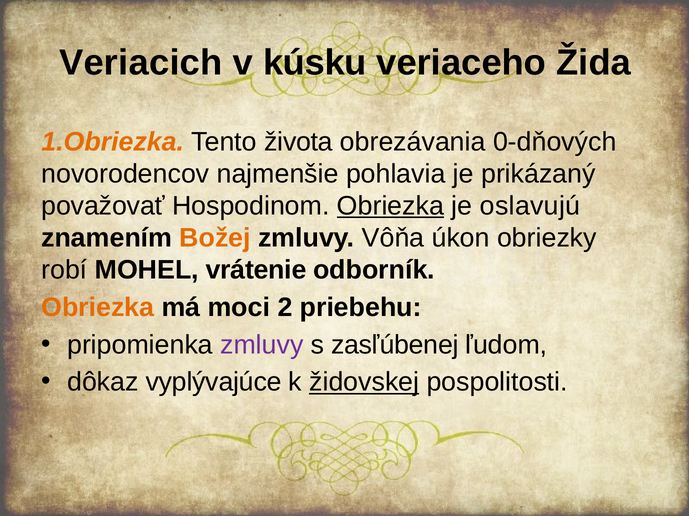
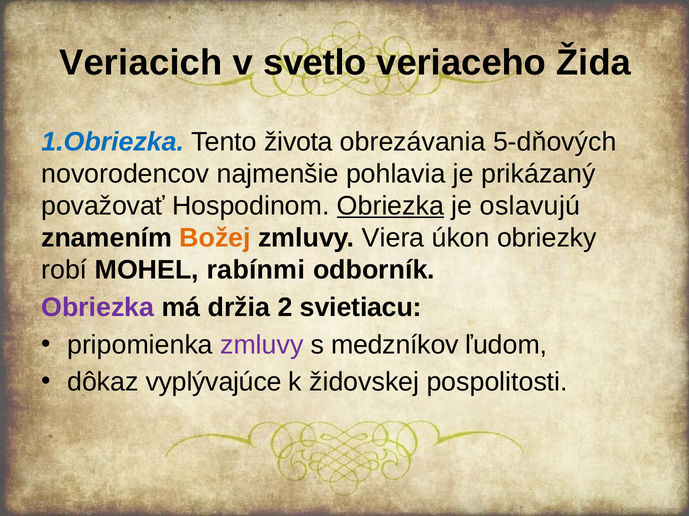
kúsku: kúsku -> svetlo
1.Obriezka colour: orange -> blue
0-dňových: 0-dňových -> 5-dňových
Vôňa: Vôňa -> Viera
vrátenie: vrátenie -> rabínmi
Obriezka at (98, 308) colour: orange -> purple
moci: moci -> držia
priebehu: priebehu -> svietiacu
zasľúbenej: zasľúbenej -> medzníkov
židovskej underline: present -> none
